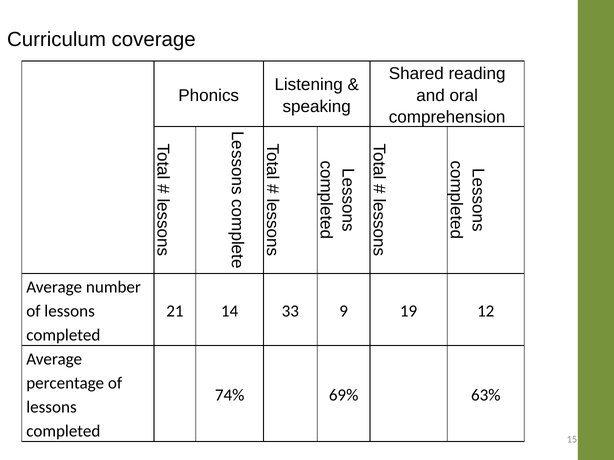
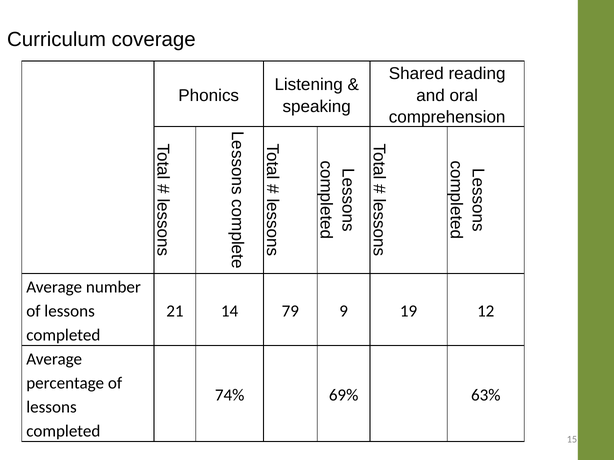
33: 33 -> 79
